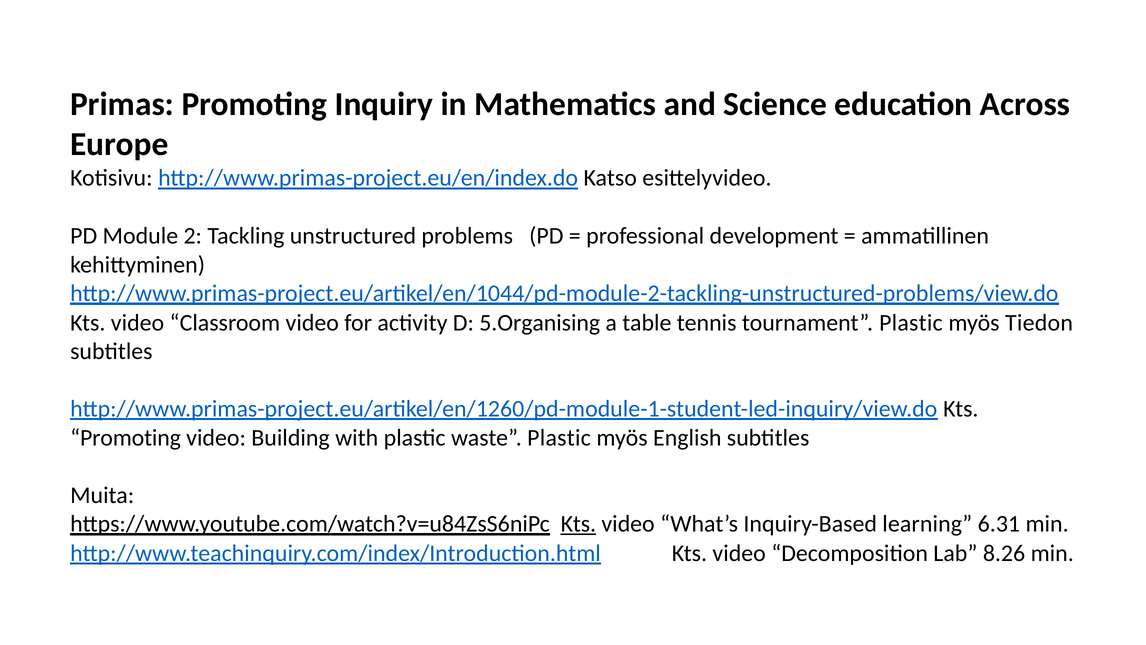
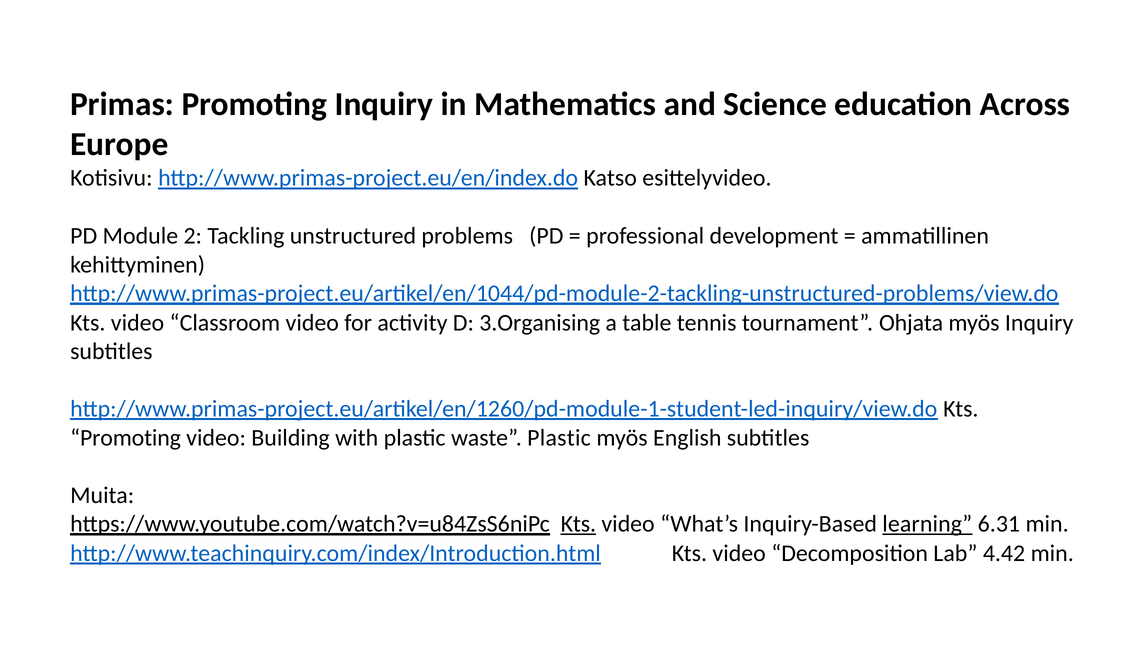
5.Organising: 5.Organising -> 3.Organising
tournament Plastic: Plastic -> Ohjata
myös Tiedon: Tiedon -> Inquiry
learning underline: none -> present
8.26: 8.26 -> 4.42
